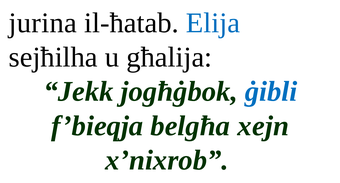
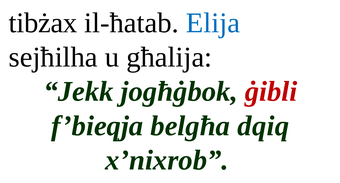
jurina: jurina -> tibżax
ġibli colour: blue -> red
xejn: xejn -> dqiq
